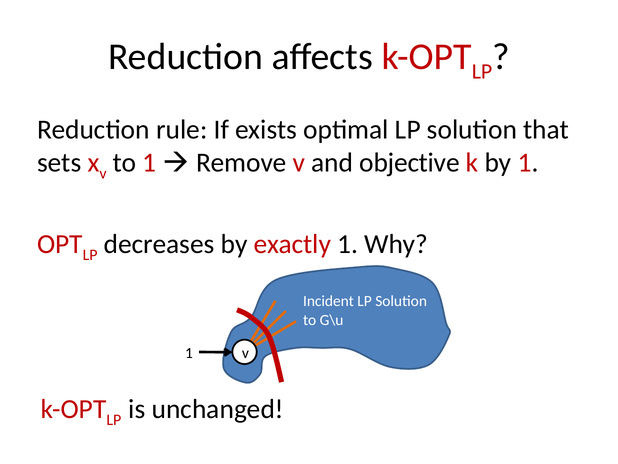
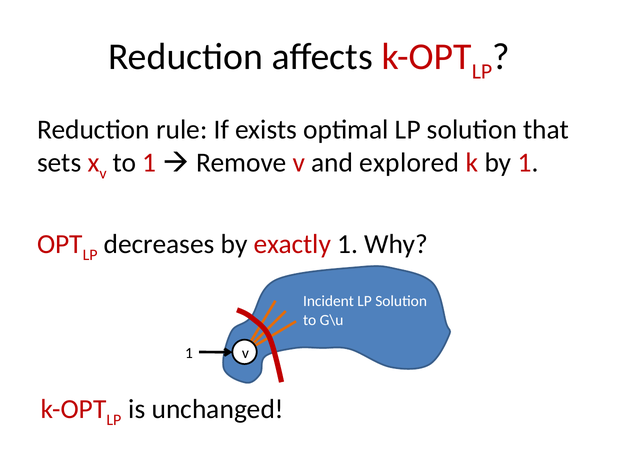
objective: objective -> explored
